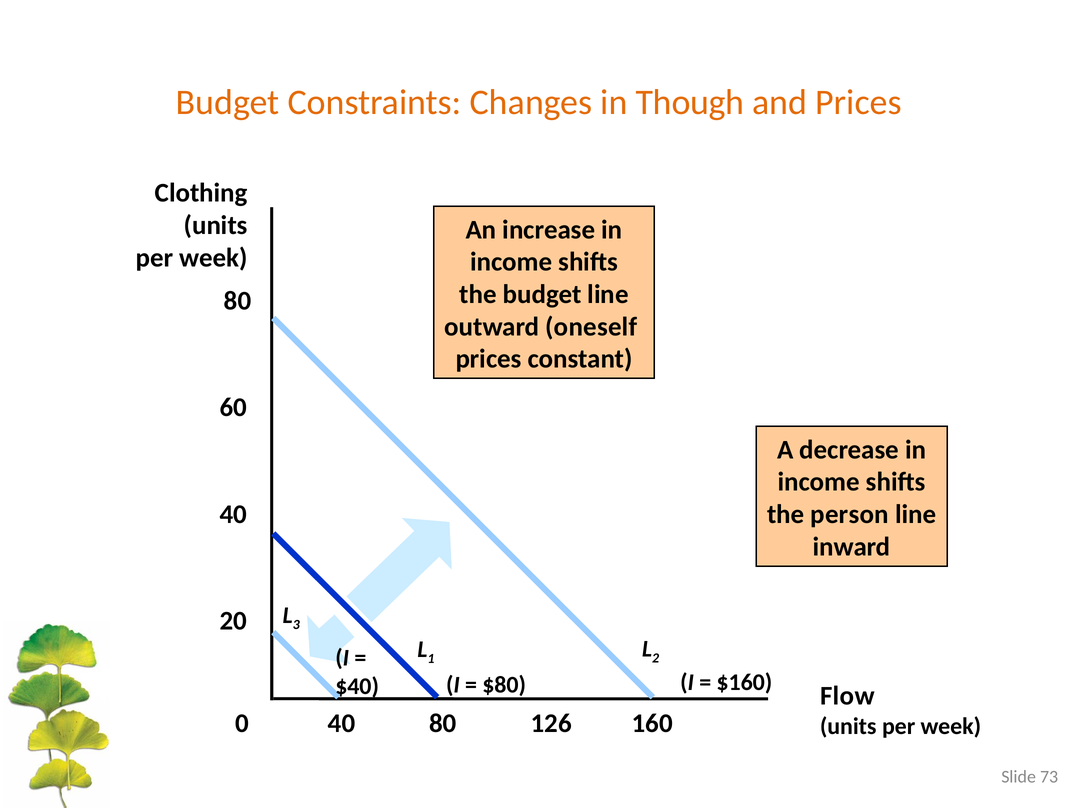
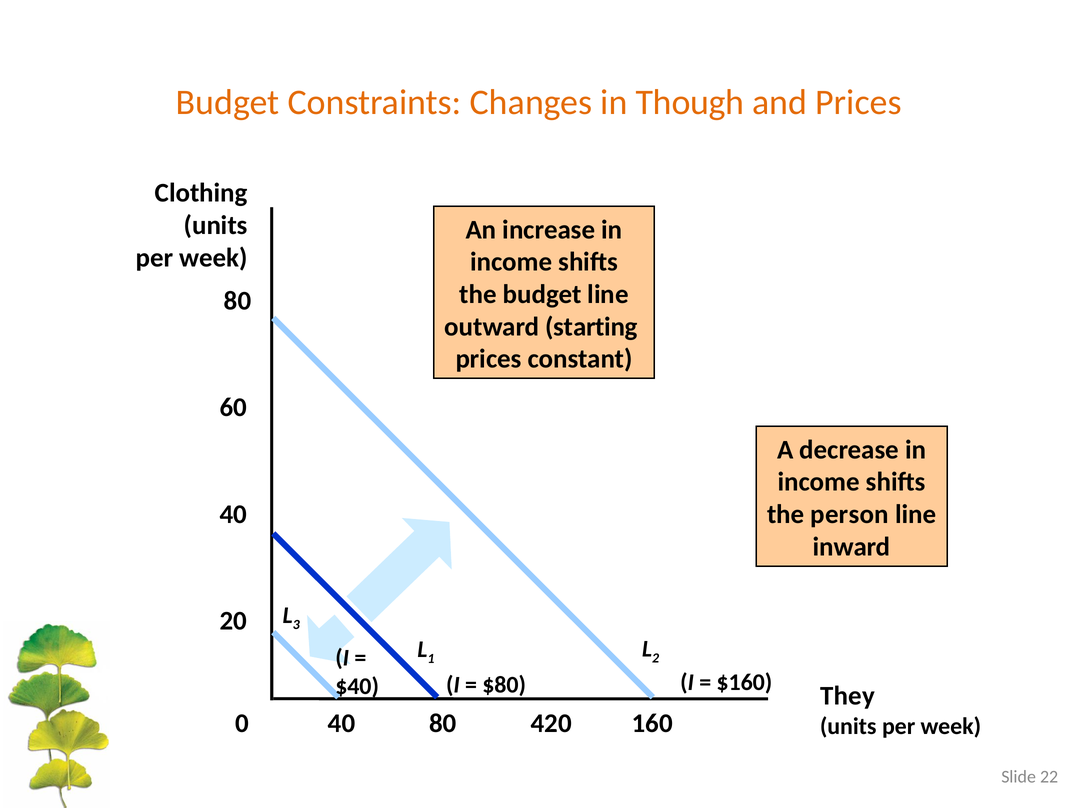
oneself: oneself -> starting
Flow: Flow -> They
126: 126 -> 420
73: 73 -> 22
